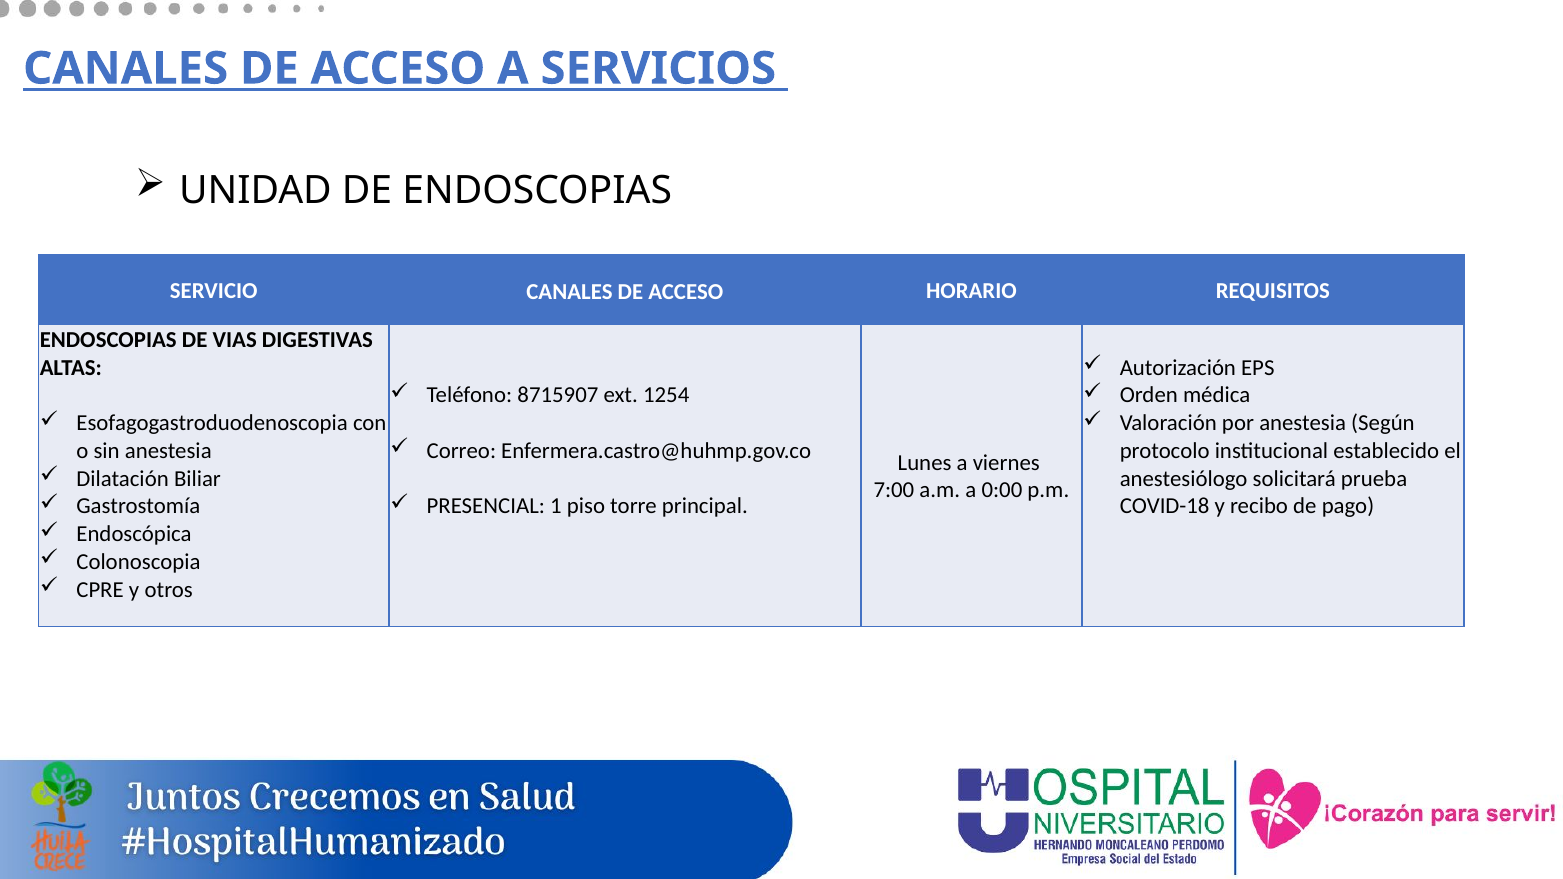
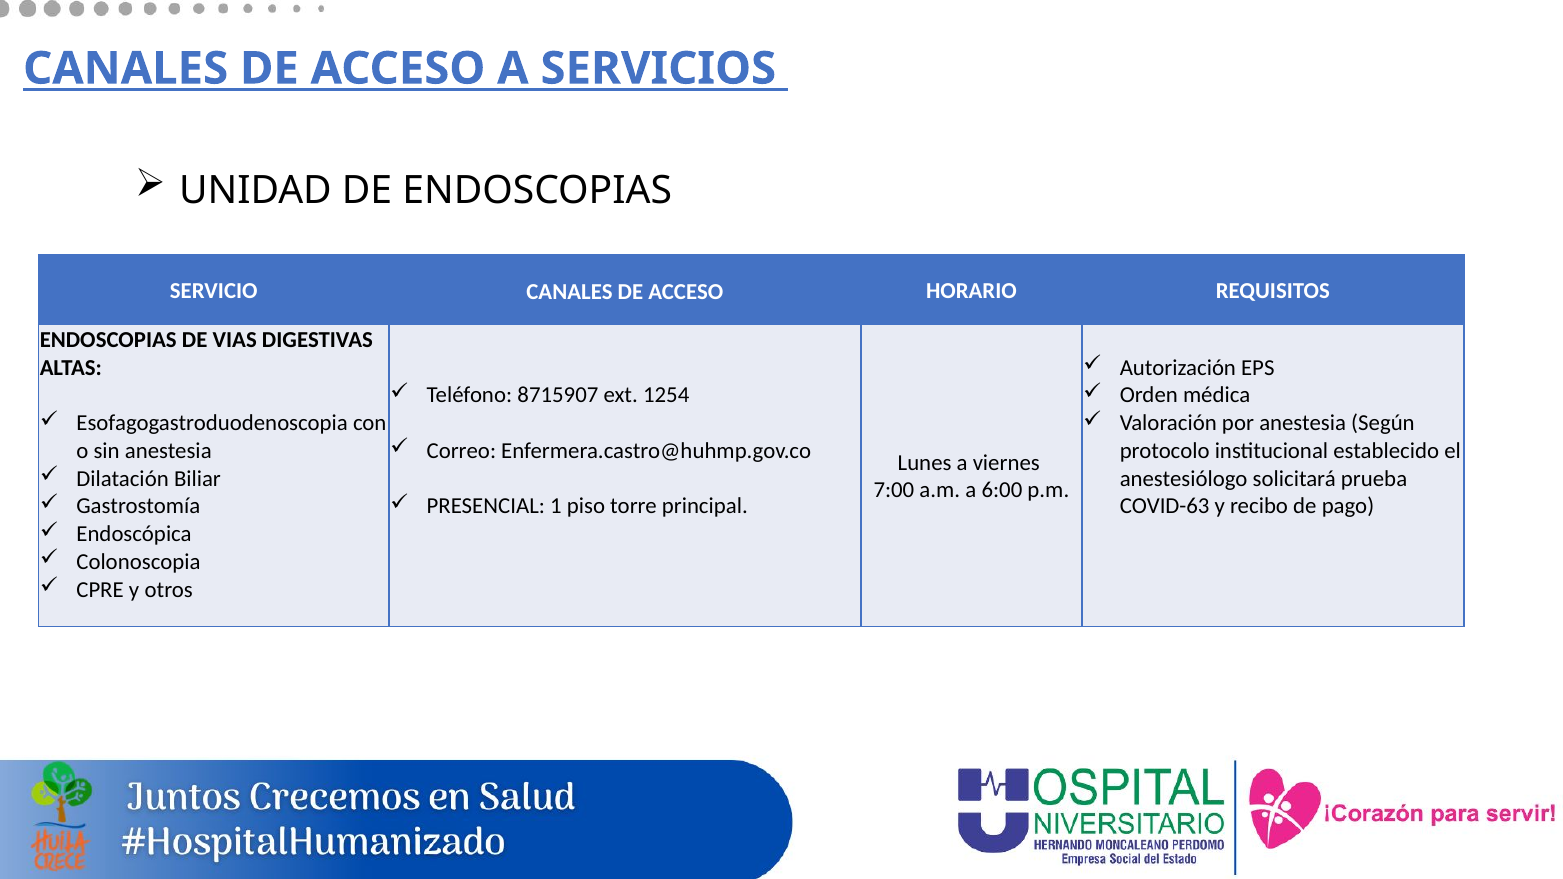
0:00: 0:00 -> 6:00
COVID-18: COVID-18 -> COVID-63
